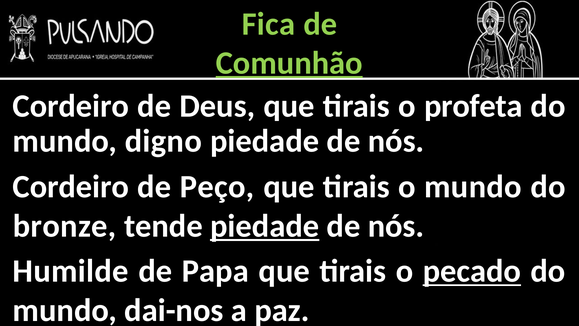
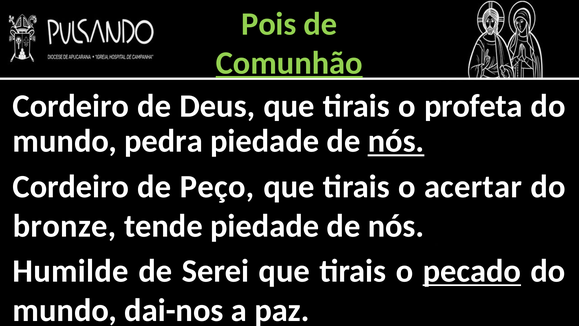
Fica: Fica -> Pois
digno: digno -> pedra
nós at (396, 141) underline: none -> present
o mundo: mundo -> acertar
piedade at (265, 226) underline: present -> none
Papa: Papa -> Serei
